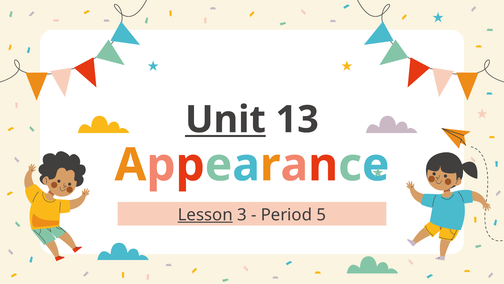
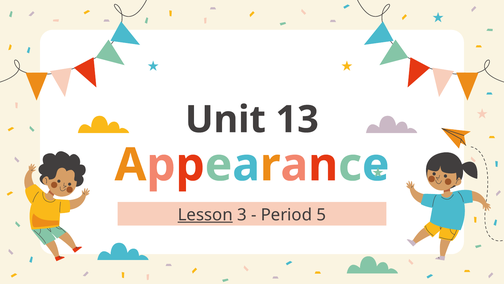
Unit underline: present -> none
